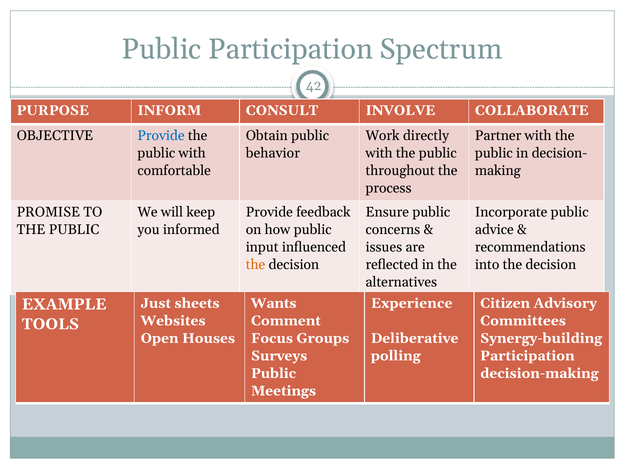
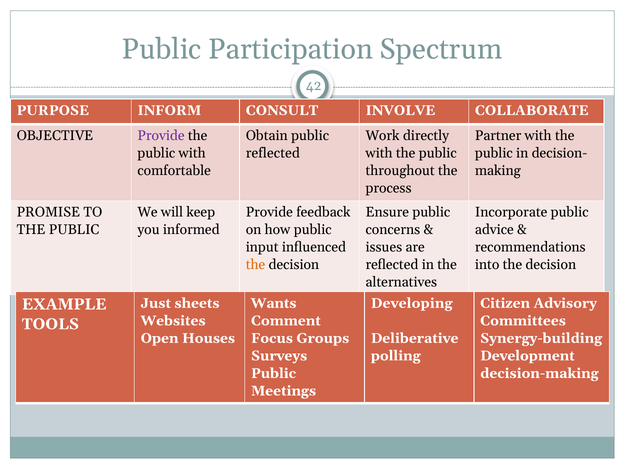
Provide at (161, 136) colour: blue -> purple
behavior at (273, 153): behavior -> reflected
Experience: Experience -> Developing
Participation at (527, 356): Participation -> Development
